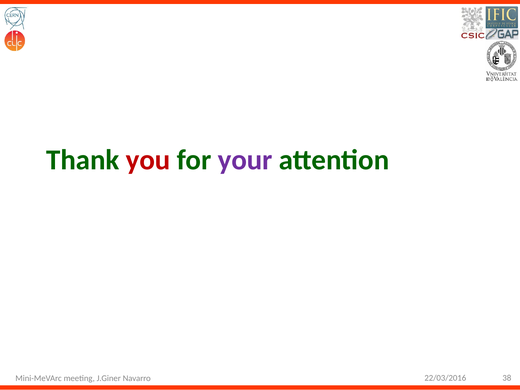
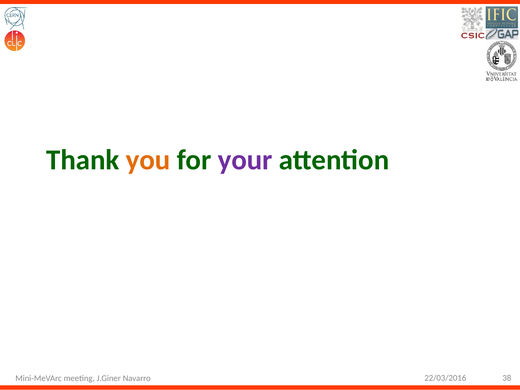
you colour: red -> orange
